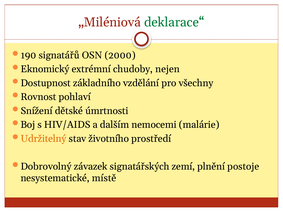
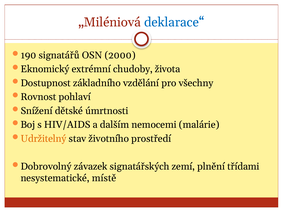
deklarace“ colour: green -> blue
nejen: nejen -> života
postoje: postoje -> třídami
